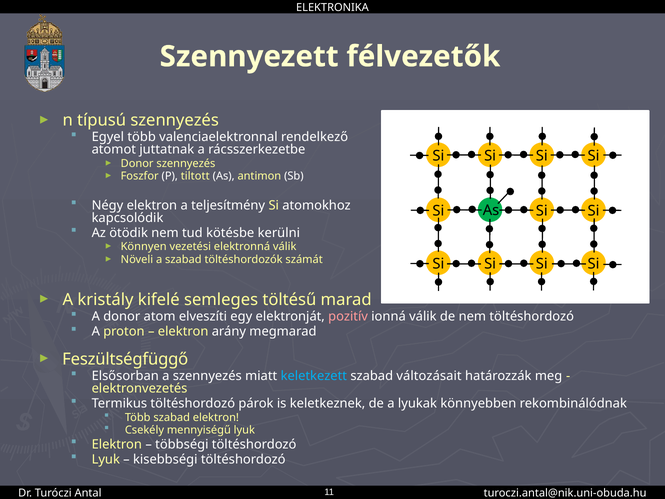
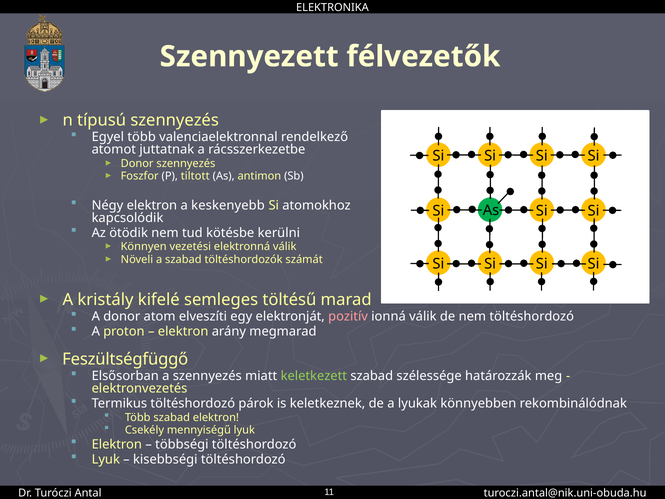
teljesítmény: teljesítmény -> keskenyebb
keletkezett colour: light blue -> light green
változásait: változásait -> szélessége
